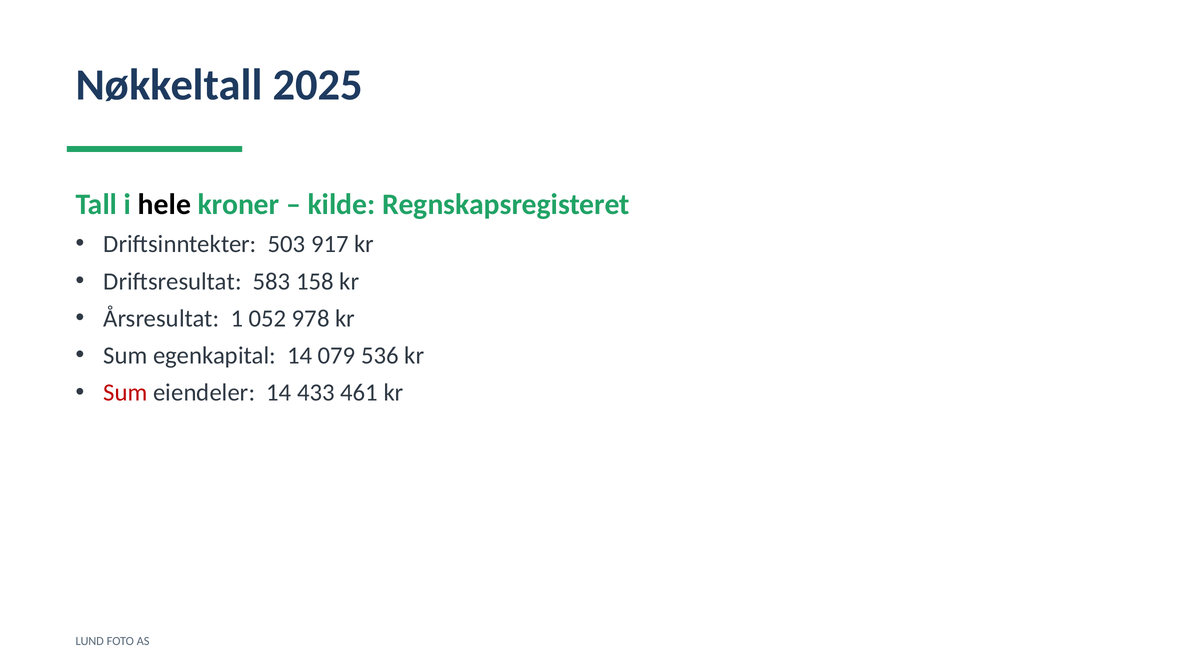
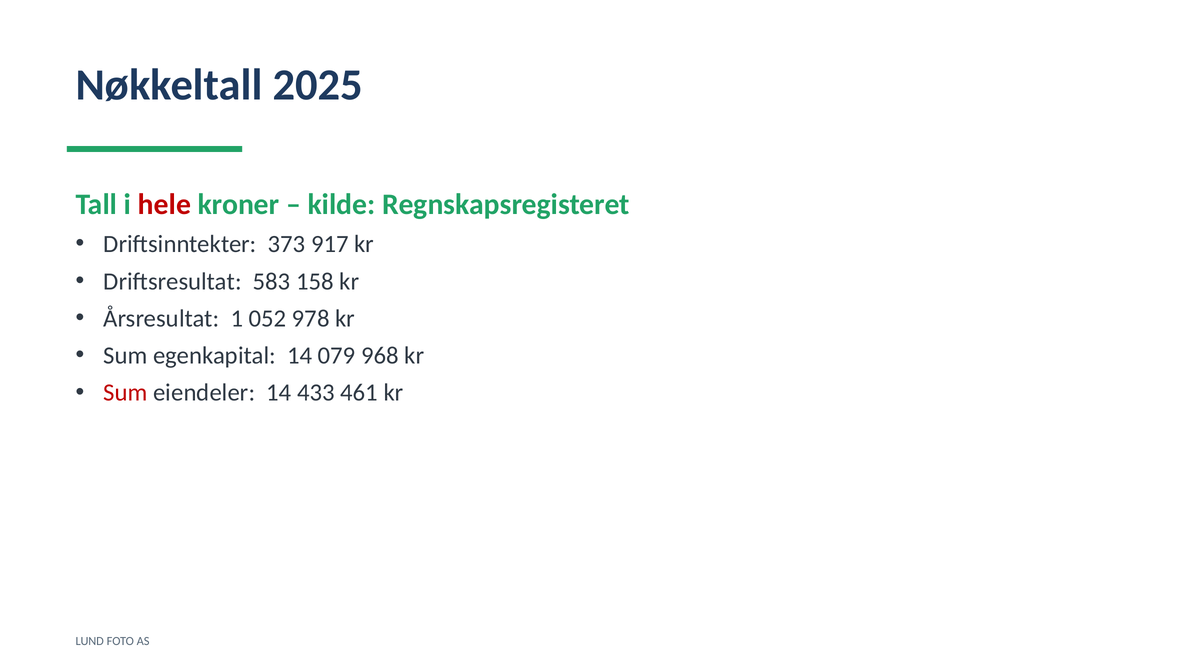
hele colour: black -> red
503: 503 -> 373
536: 536 -> 968
